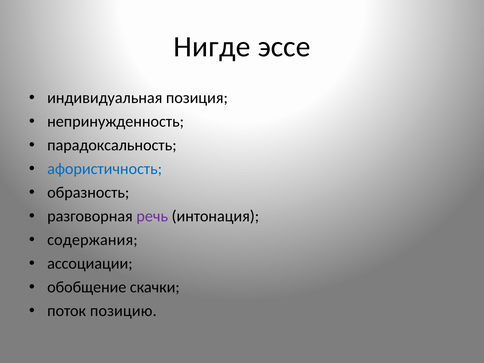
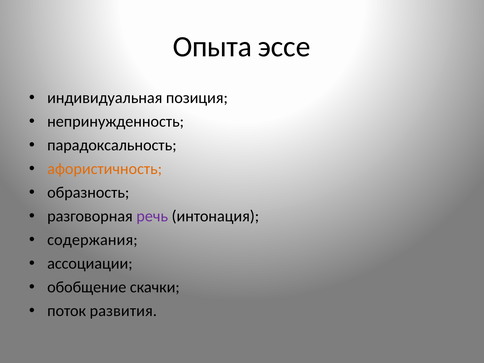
Нигде: Нигде -> Опыта
афористичность colour: blue -> orange
позицию: позицию -> развития
